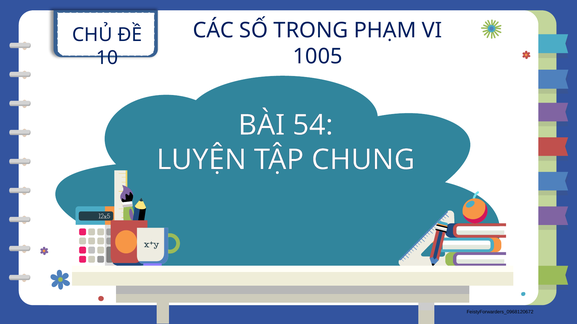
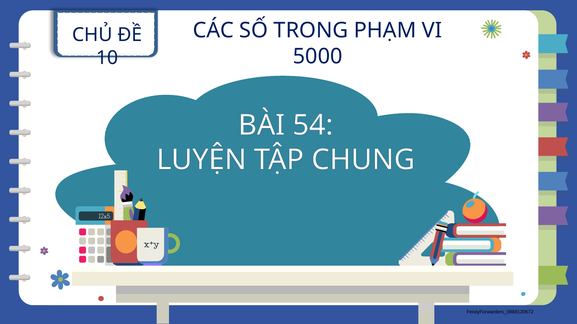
1005: 1005 -> 5000
